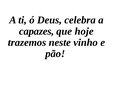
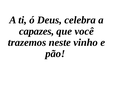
hoje: hoje -> você
